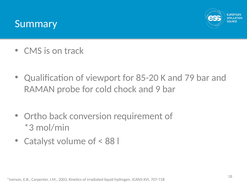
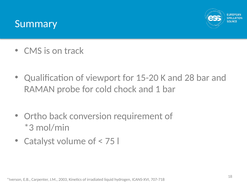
85-20: 85-20 -> 15-20
79: 79 -> 28
9: 9 -> 1
88: 88 -> 75
